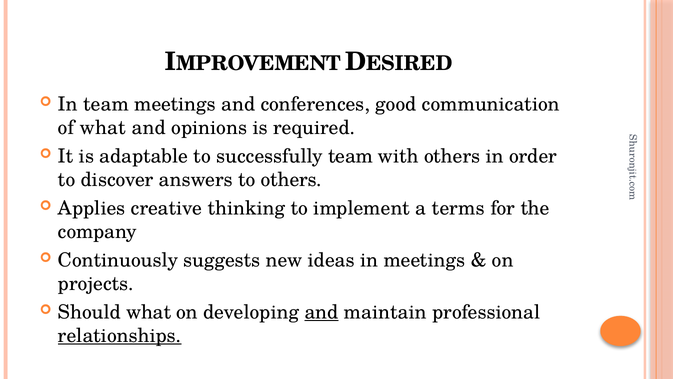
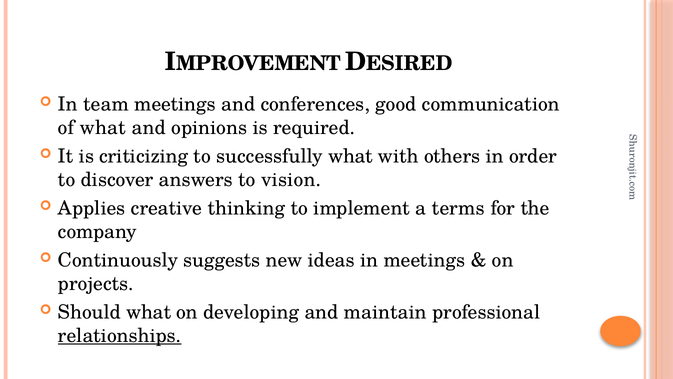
adaptable: adaptable -> criticizing
successfully team: team -> what
to others: others -> vision
and at (322, 312) underline: present -> none
